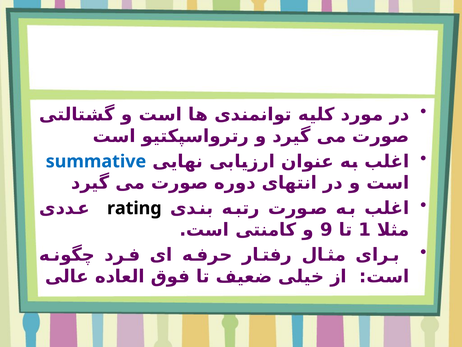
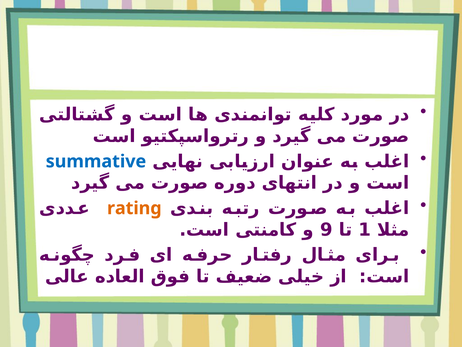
rating colour: black -> orange
